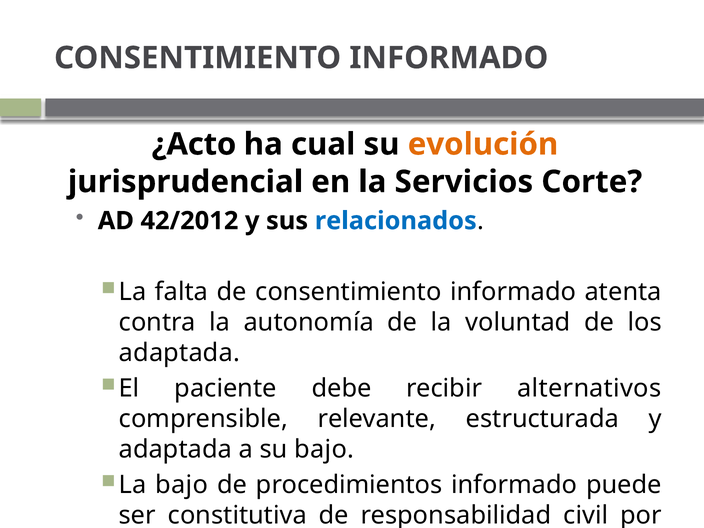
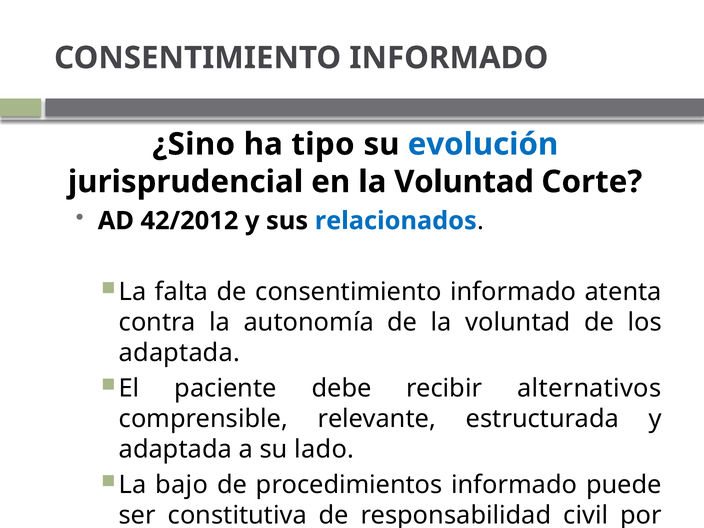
¿Acto: ¿Acto -> ¿Sino
cual: cual -> tipo
evolución colour: orange -> blue
en la Servicios: Servicios -> Voluntad
su bajo: bajo -> lado
